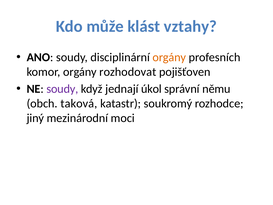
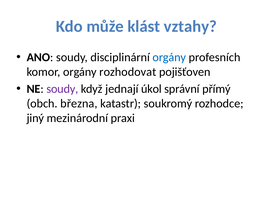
orgány at (169, 57) colour: orange -> blue
němu: němu -> přímý
taková: taková -> března
moci: moci -> praxi
